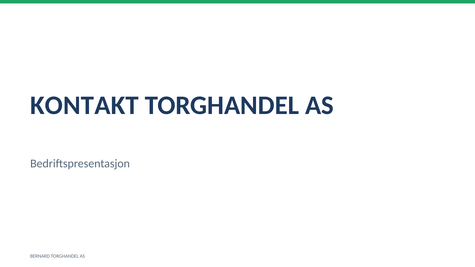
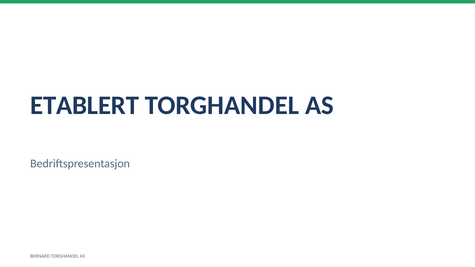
KONTAKT: KONTAKT -> ETABLERT
